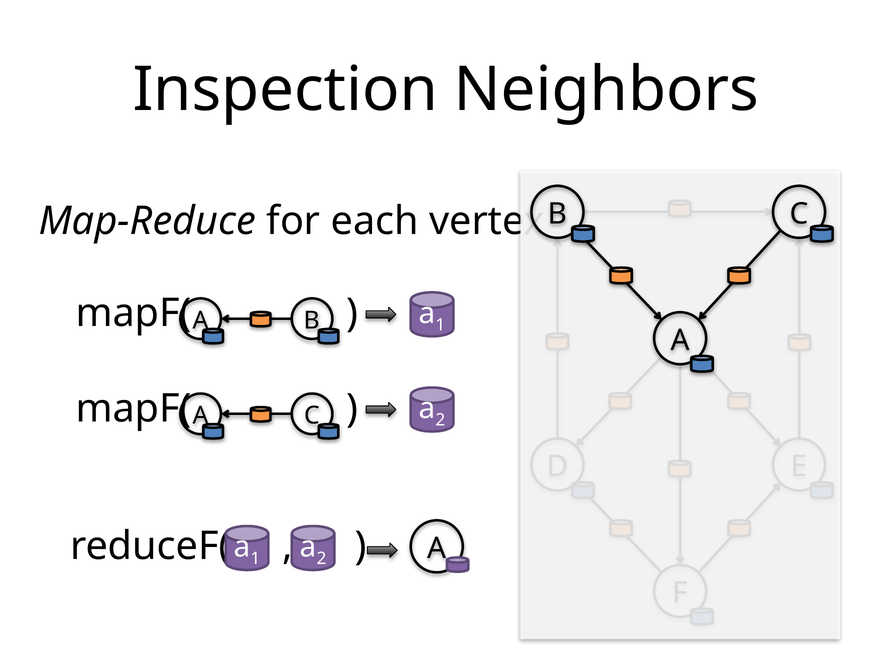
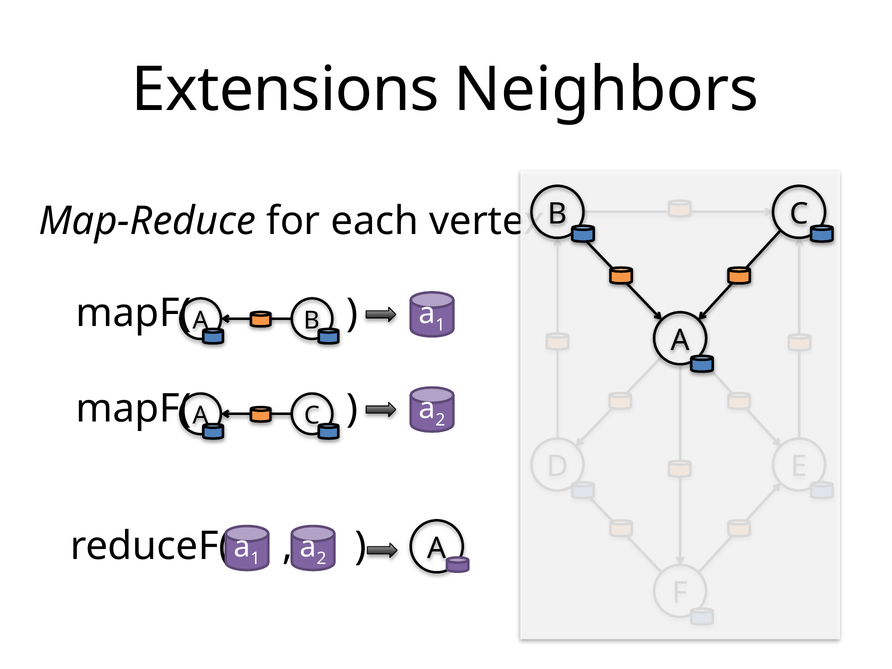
Inspection: Inspection -> Extensions
